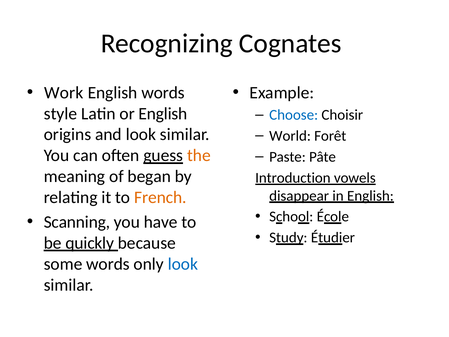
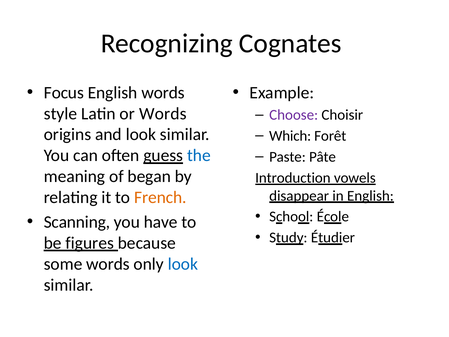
Work: Work -> Focus
or English: English -> Words
Choose colour: blue -> purple
World: World -> Which
the colour: orange -> blue
quickly: quickly -> figures
